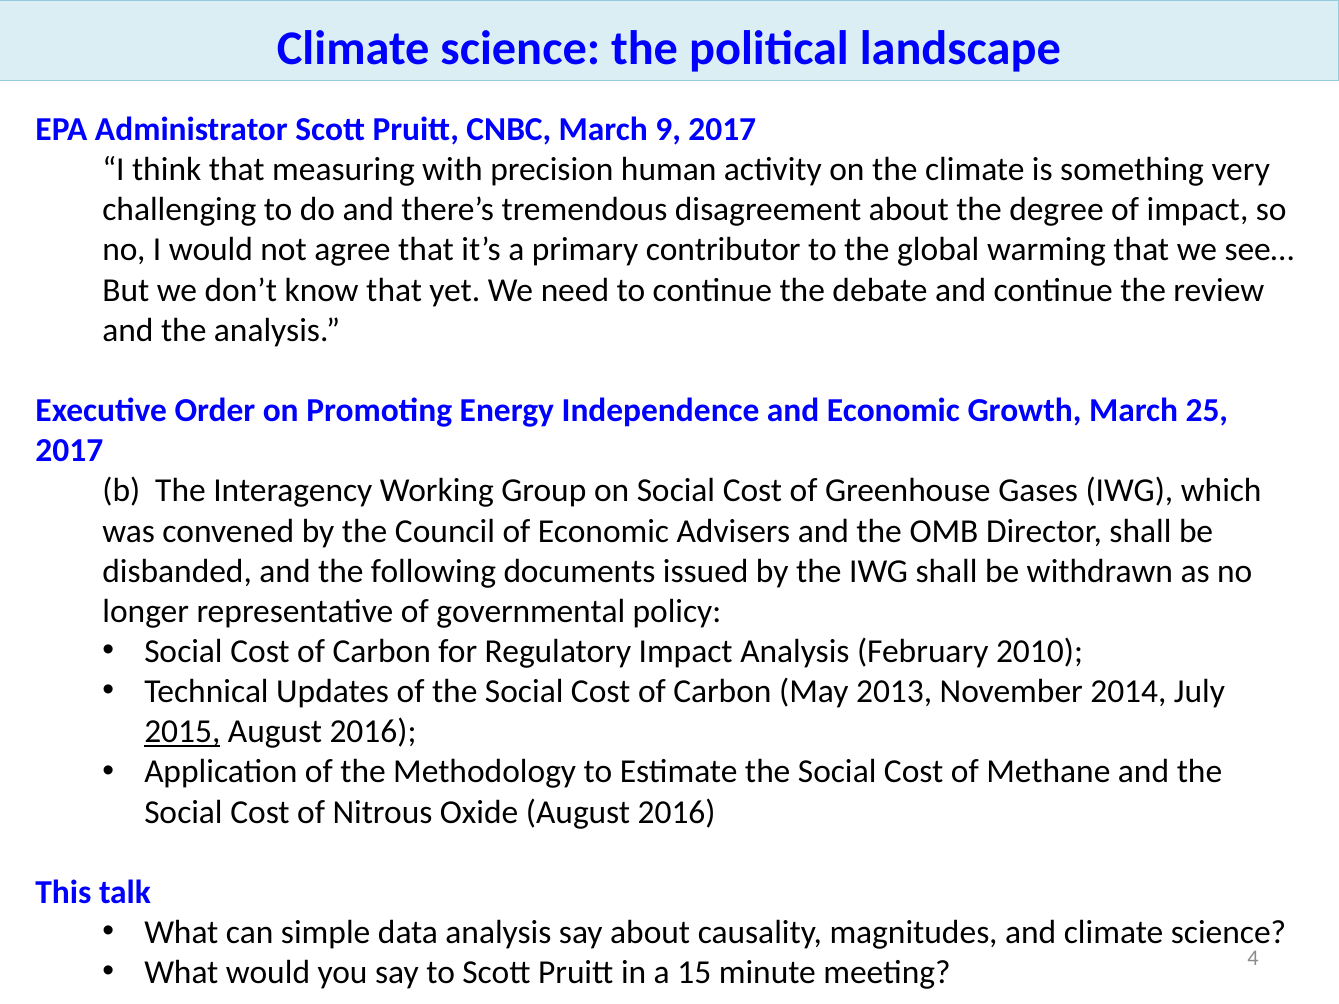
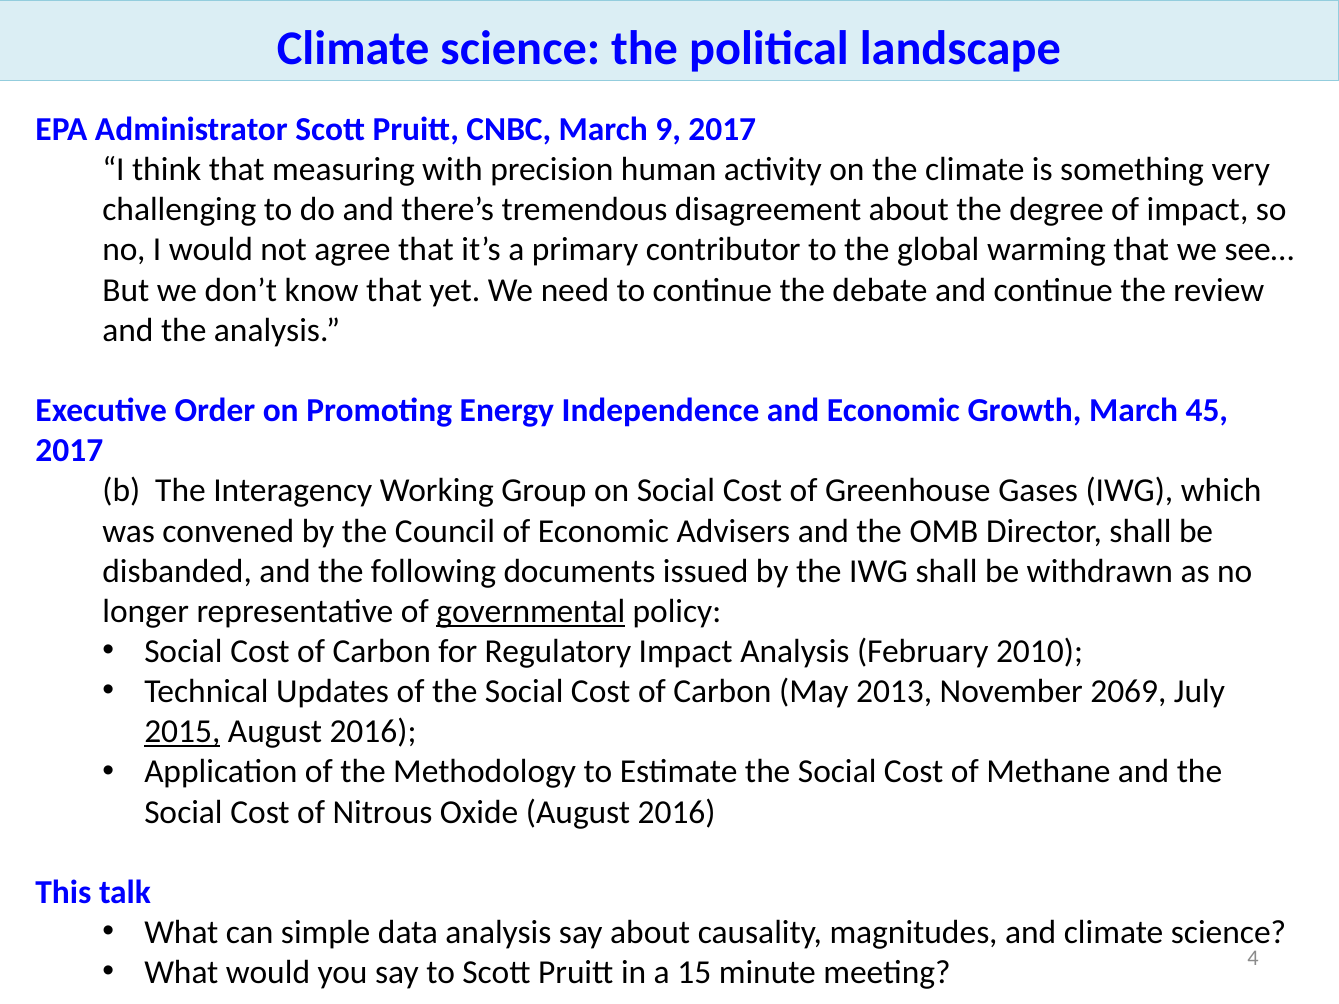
25: 25 -> 45
governmental underline: none -> present
2014: 2014 -> 2069
